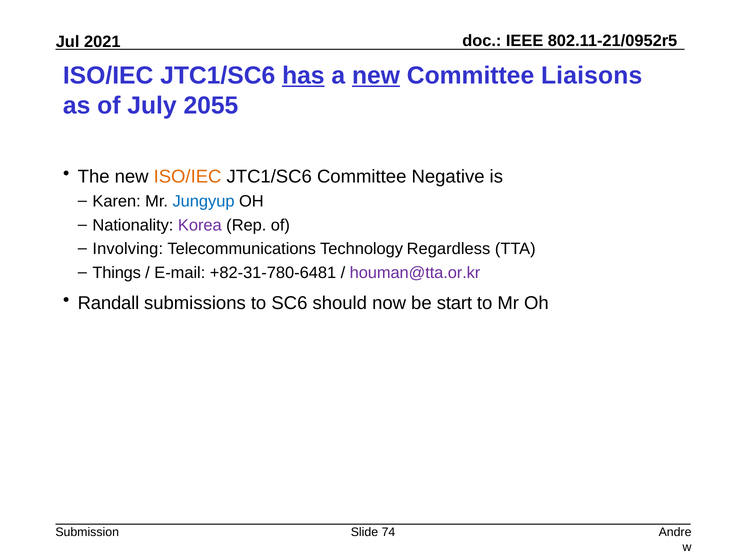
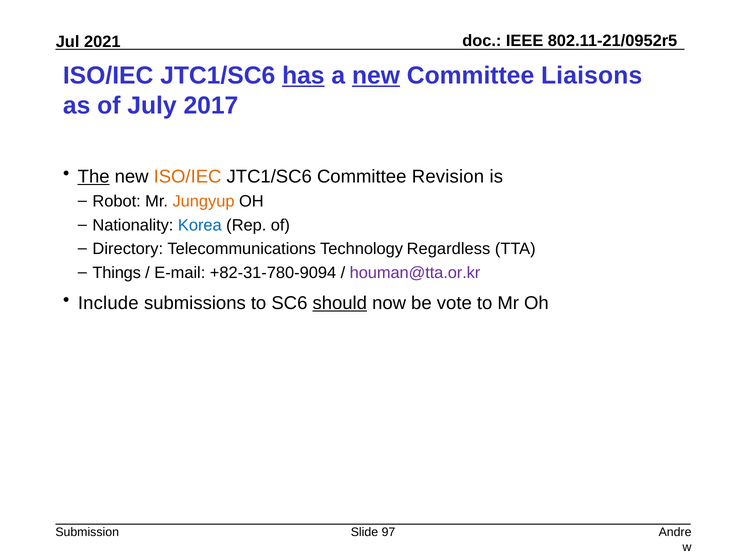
2055: 2055 -> 2017
The underline: none -> present
Negative: Negative -> Revision
Karen: Karen -> Robot
Jungyup colour: blue -> orange
Korea colour: purple -> blue
Involving: Involving -> Directory
+82-31-780-6481: +82-31-780-6481 -> +82-31-780-9094
Randall: Randall -> Include
should underline: none -> present
start: start -> vote
74: 74 -> 97
